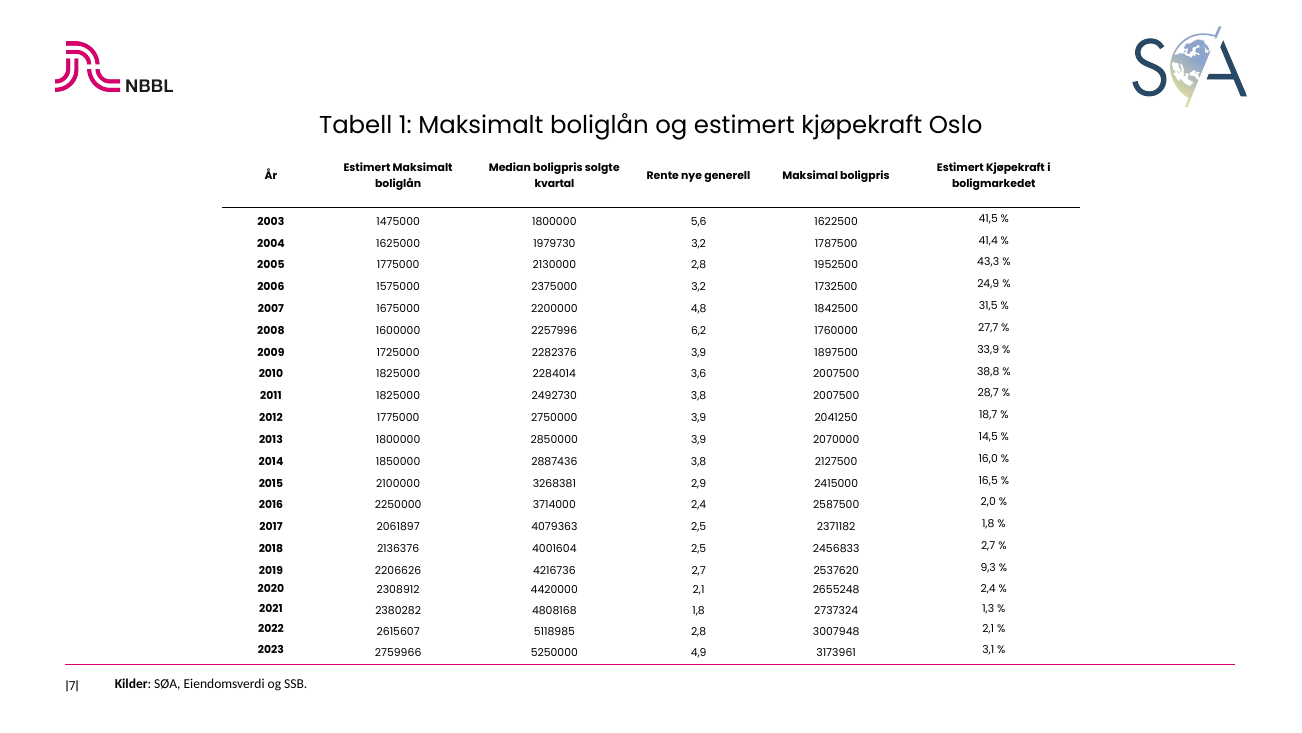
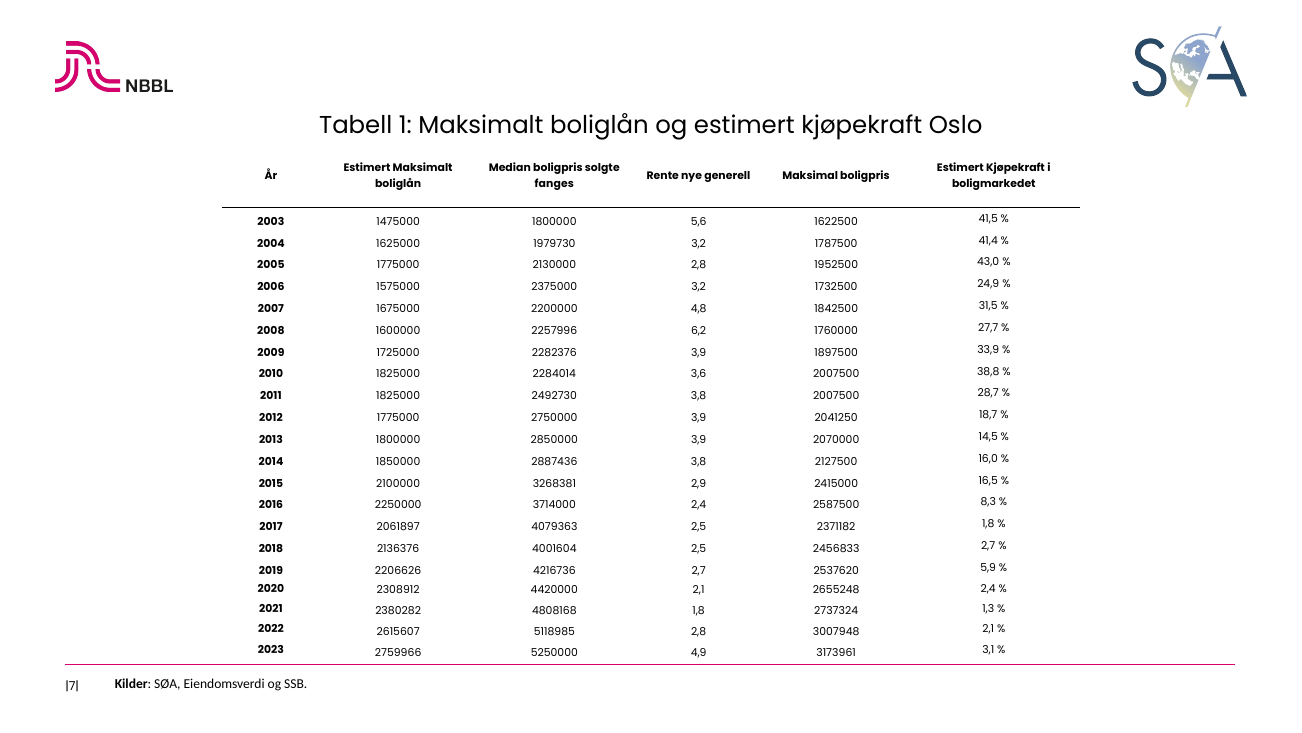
kvartal: kvartal -> fanges
43,3: 43,3 -> 43,0
2,0: 2,0 -> 8,3
9,3: 9,3 -> 5,9
